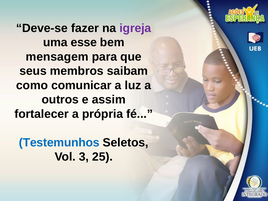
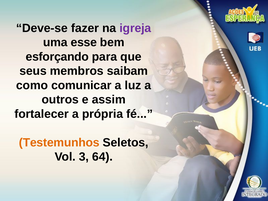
mensagem: mensagem -> esforçando
Testemunhos colour: blue -> orange
25: 25 -> 64
